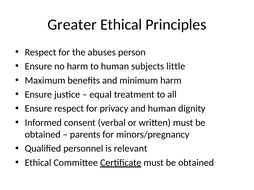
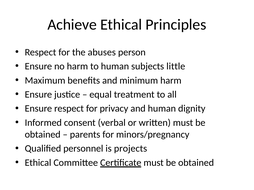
Greater: Greater -> Achieve
relevant: relevant -> projects
